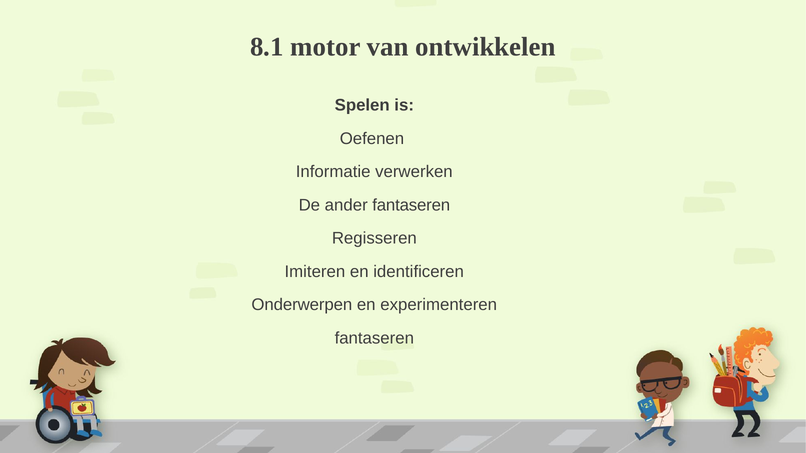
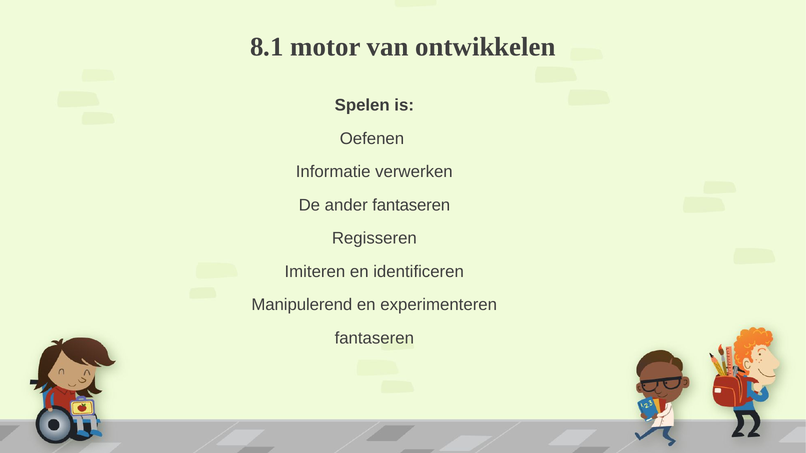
Onderwerpen: Onderwerpen -> Manipulerend
